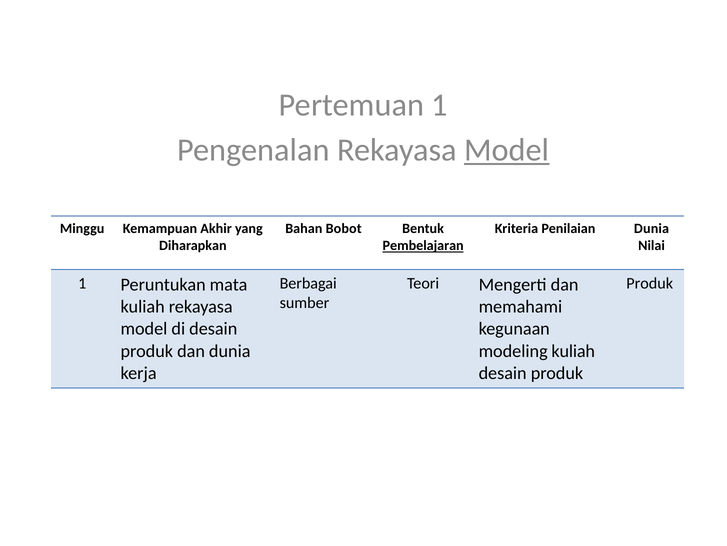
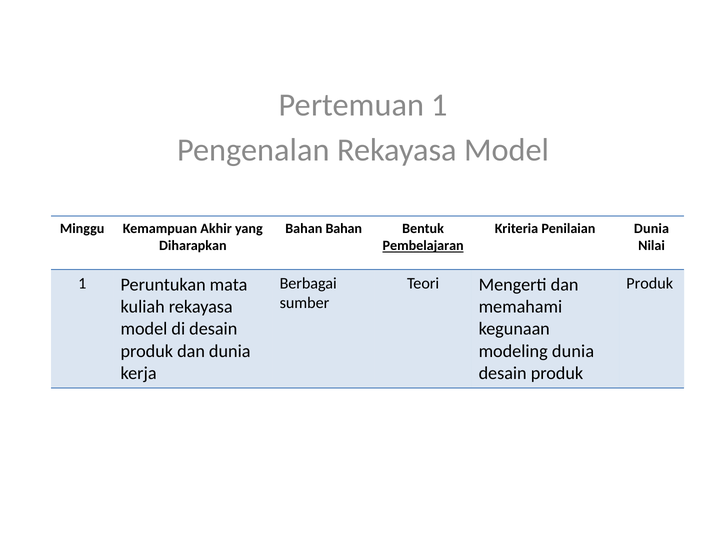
Model at (507, 150) underline: present -> none
Bahan Bobot: Bobot -> Bahan
modeling kuliah: kuliah -> dunia
